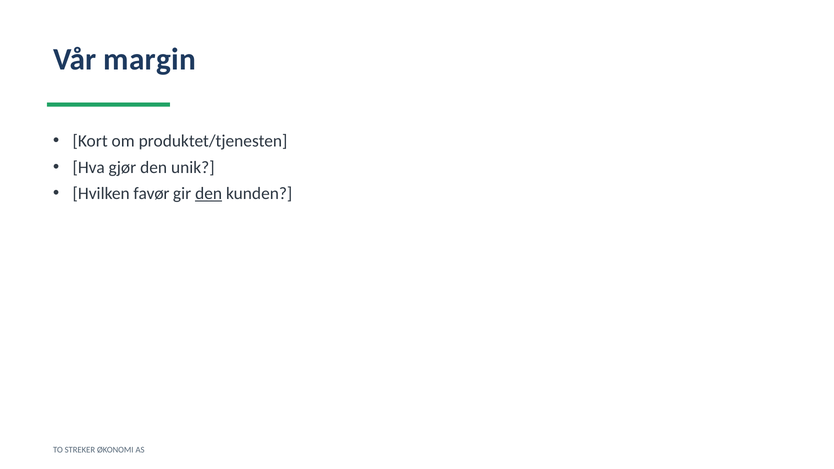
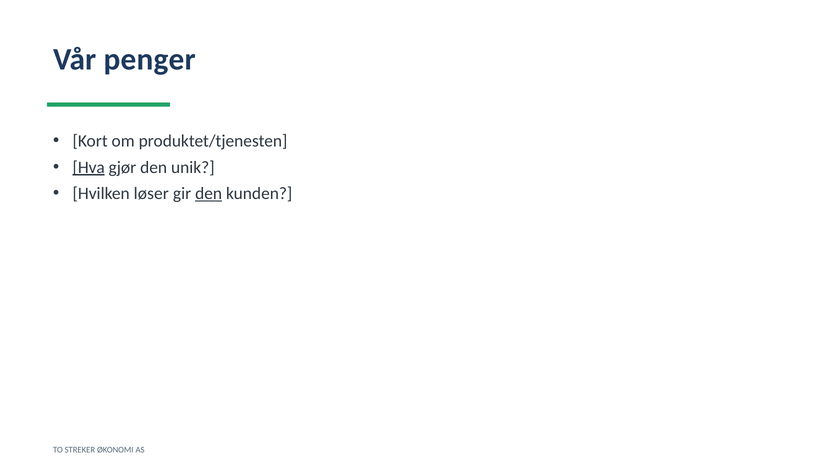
margin: margin -> penger
Hva underline: none -> present
favør: favør -> løser
